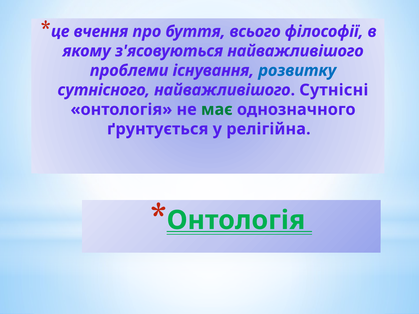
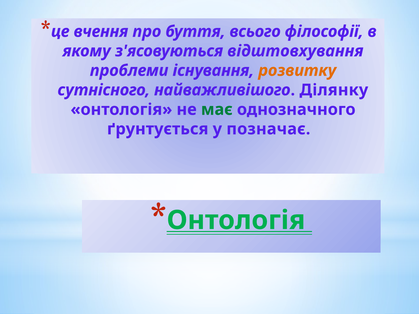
з'ясовуються найважливішого: найважливішого -> відштовхування
розвитку colour: blue -> orange
Сутнісні: Сутнісні -> Ділянку
релігійна: релігійна -> позначає
